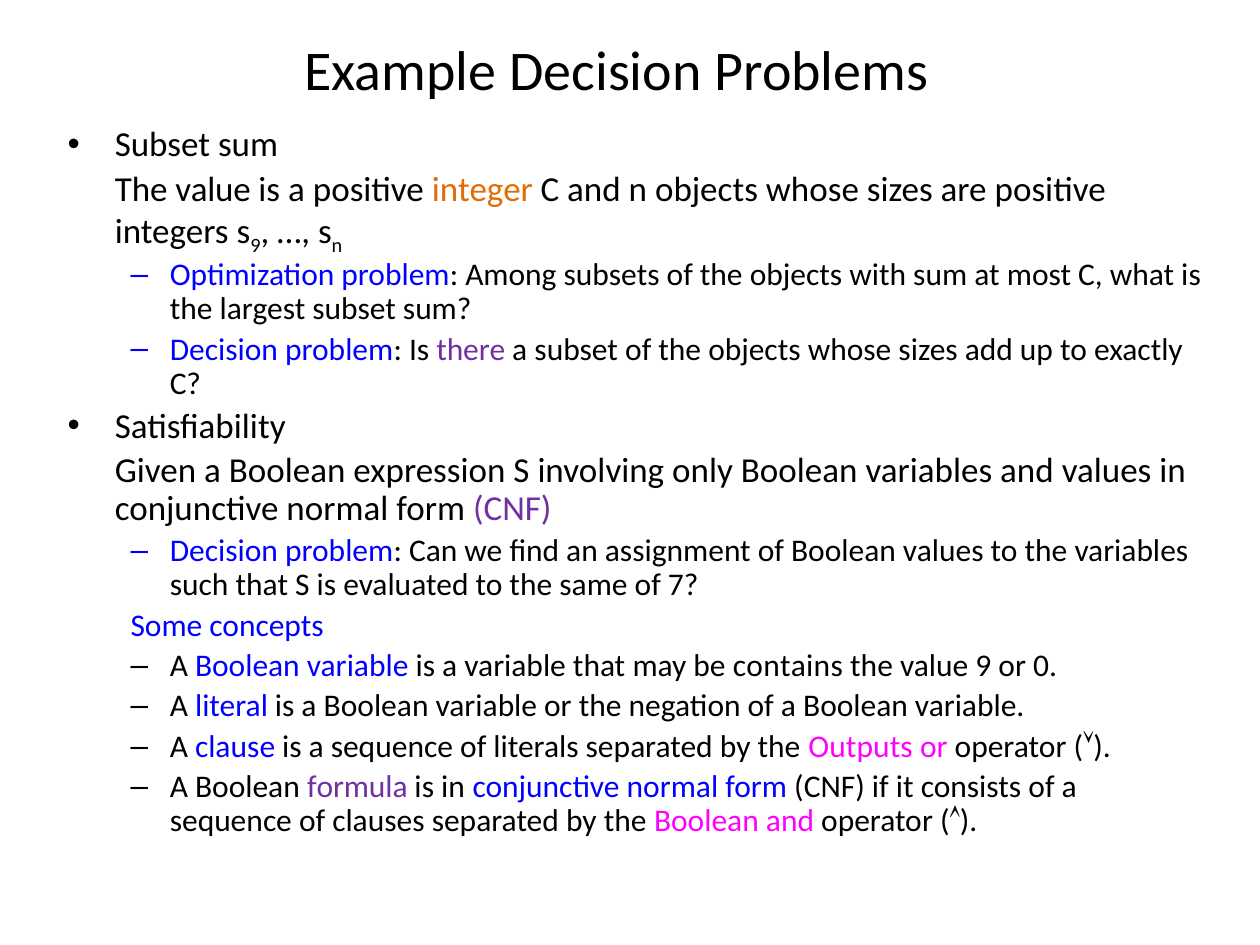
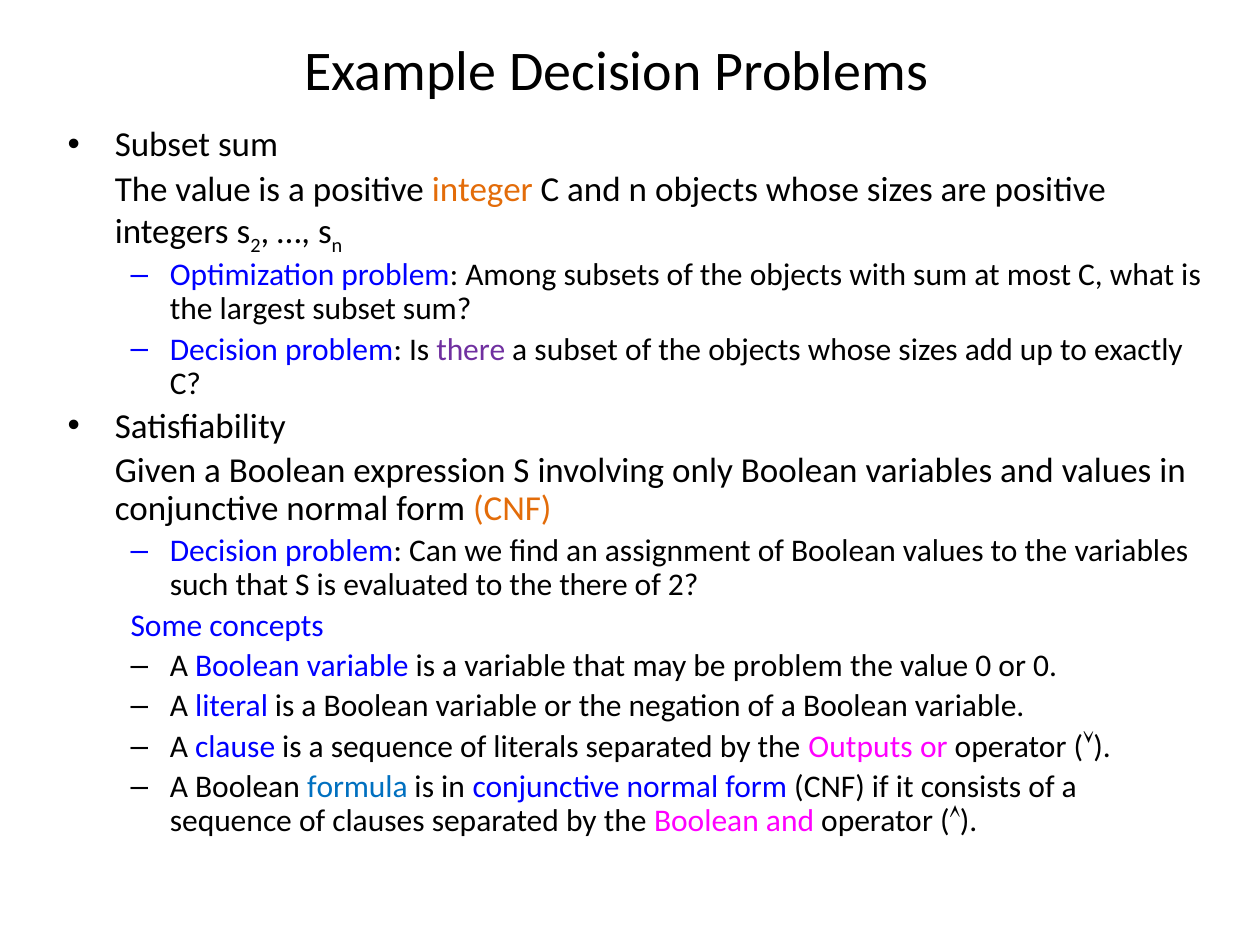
s 9: 9 -> 2
CNF at (512, 509) colour: purple -> orange
the same: same -> there
of 7: 7 -> 2
be contains: contains -> problem
value 9: 9 -> 0
formula colour: purple -> blue
